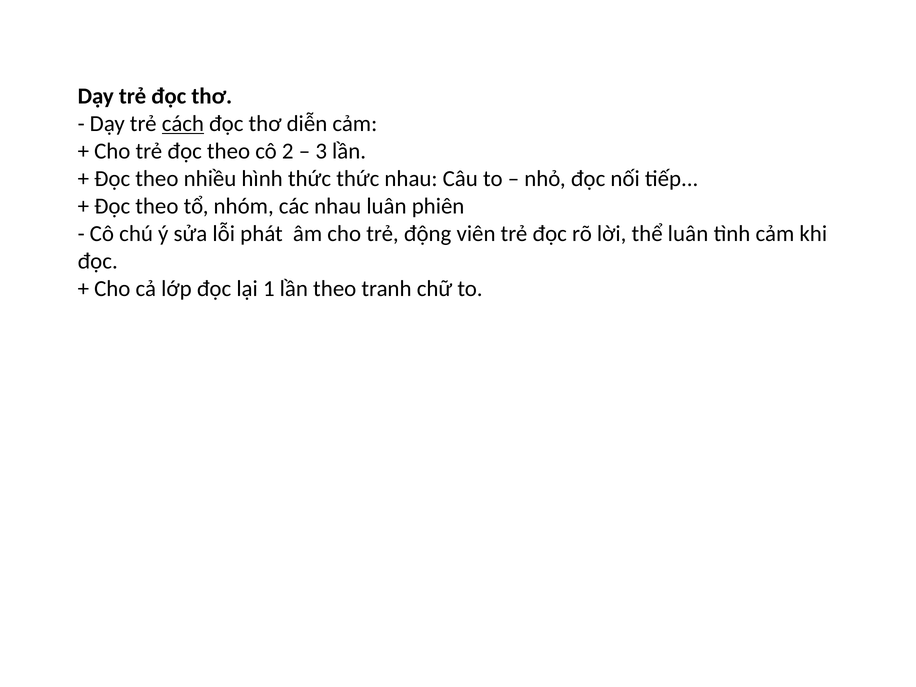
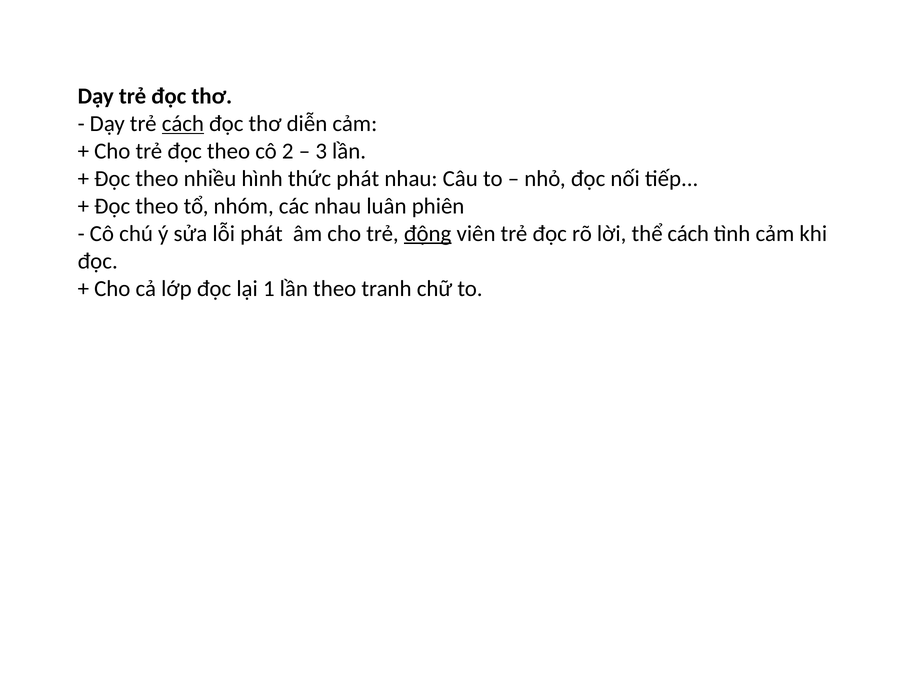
thức thức: thức -> phát
động underline: none -> present
thể luân: luân -> cách
